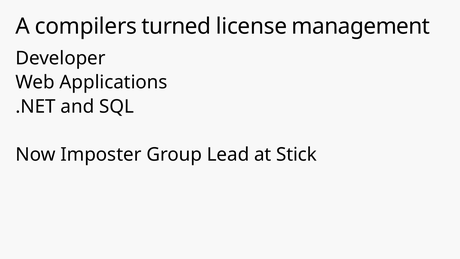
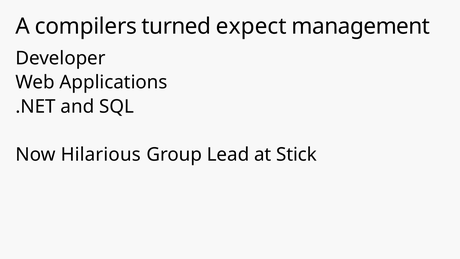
license: license -> expect
Imposter: Imposter -> Hilarious
